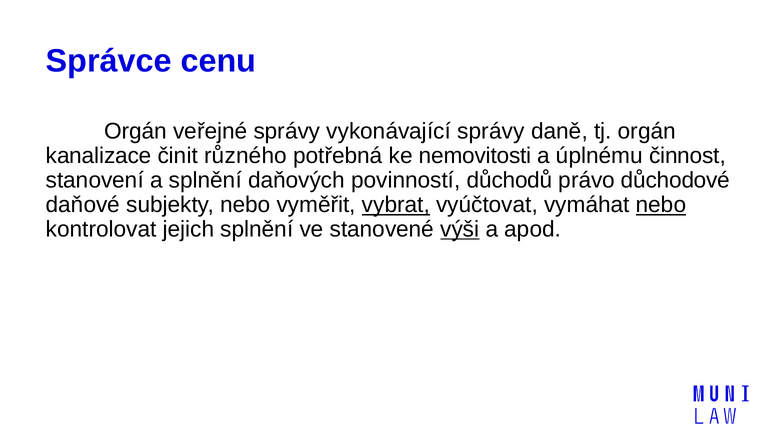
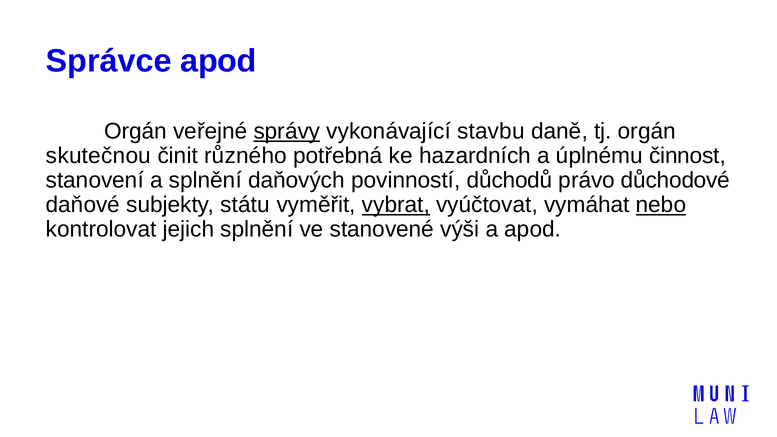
Správce cenu: cenu -> apod
správy at (287, 131) underline: none -> present
vykonávající správy: správy -> stavbu
kanalizace: kanalizace -> skutečnou
nemovitosti: nemovitosti -> hazardních
subjekty nebo: nebo -> státu
výši underline: present -> none
